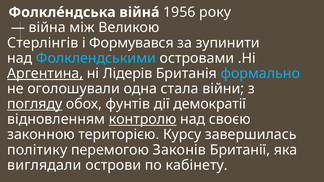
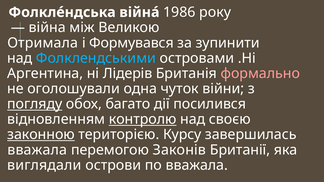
1956: 1956 -> 1986
Стерлінгів: Стерлінгів -> Отримала
Аргентина underline: present -> none
формально colour: light blue -> pink
стала: стала -> чуток
фунтів: фунтів -> багато
демократії: демократії -> посилився
законною underline: none -> present
політику at (37, 150): політику -> вважала
по кабінету: кабінету -> вважала
